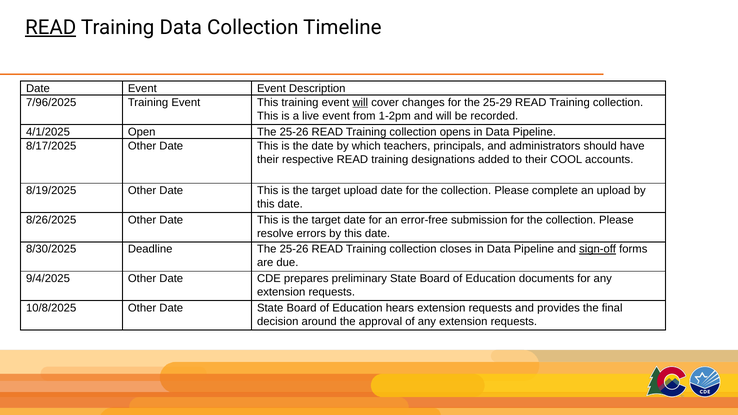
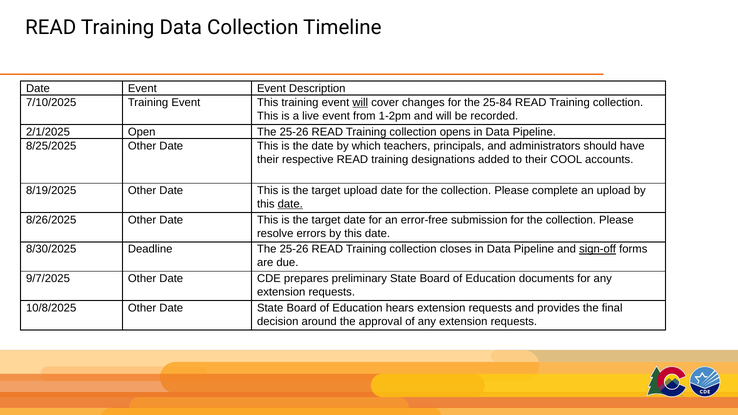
READ at (51, 28) underline: present -> none
7/96/2025: 7/96/2025 -> 7/10/2025
25-29: 25-29 -> 25-84
4/1/2025: 4/1/2025 -> 2/1/2025
8/17/2025: 8/17/2025 -> 8/25/2025
date at (290, 204) underline: none -> present
9/4/2025: 9/4/2025 -> 9/7/2025
